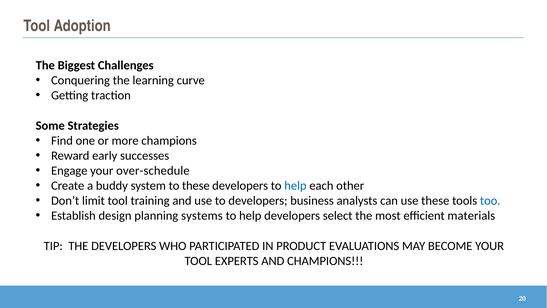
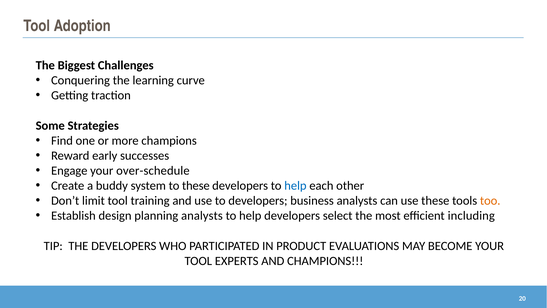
too colour: blue -> orange
planning systems: systems -> analysts
materials: materials -> including
